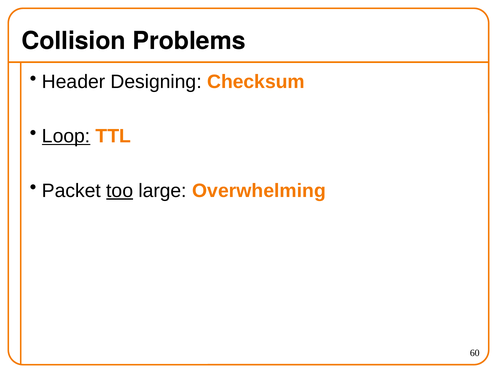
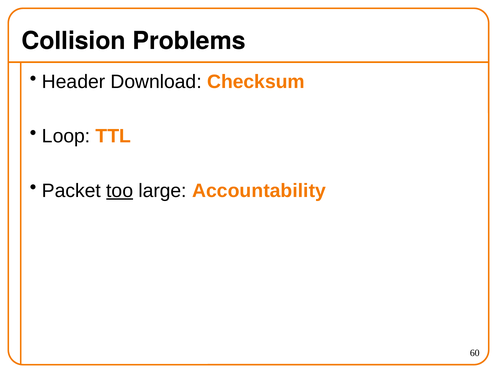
Designing: Designing -> Download
Loop underline: present -> none
Overwhelming: Overwhelming -> Accountability
